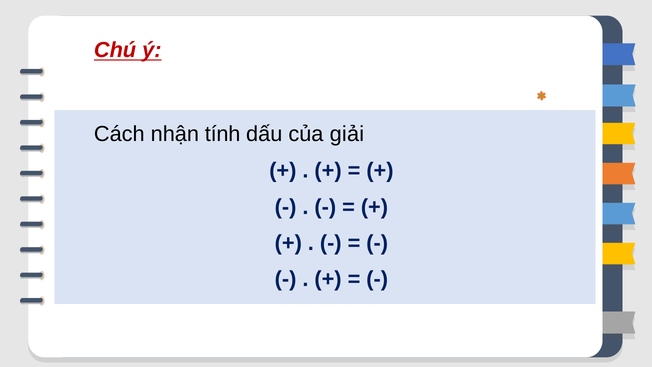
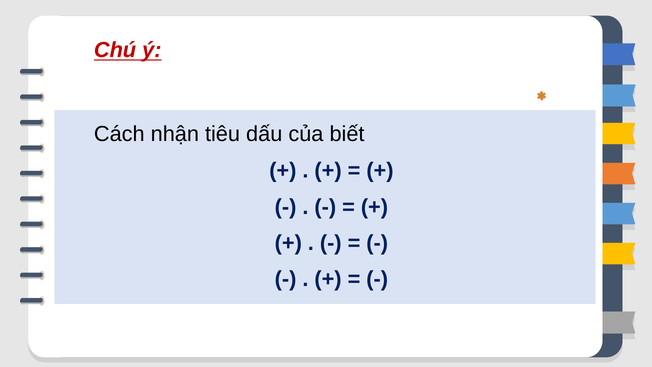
tính: tính -> tiêu
giải: giải -> biết
